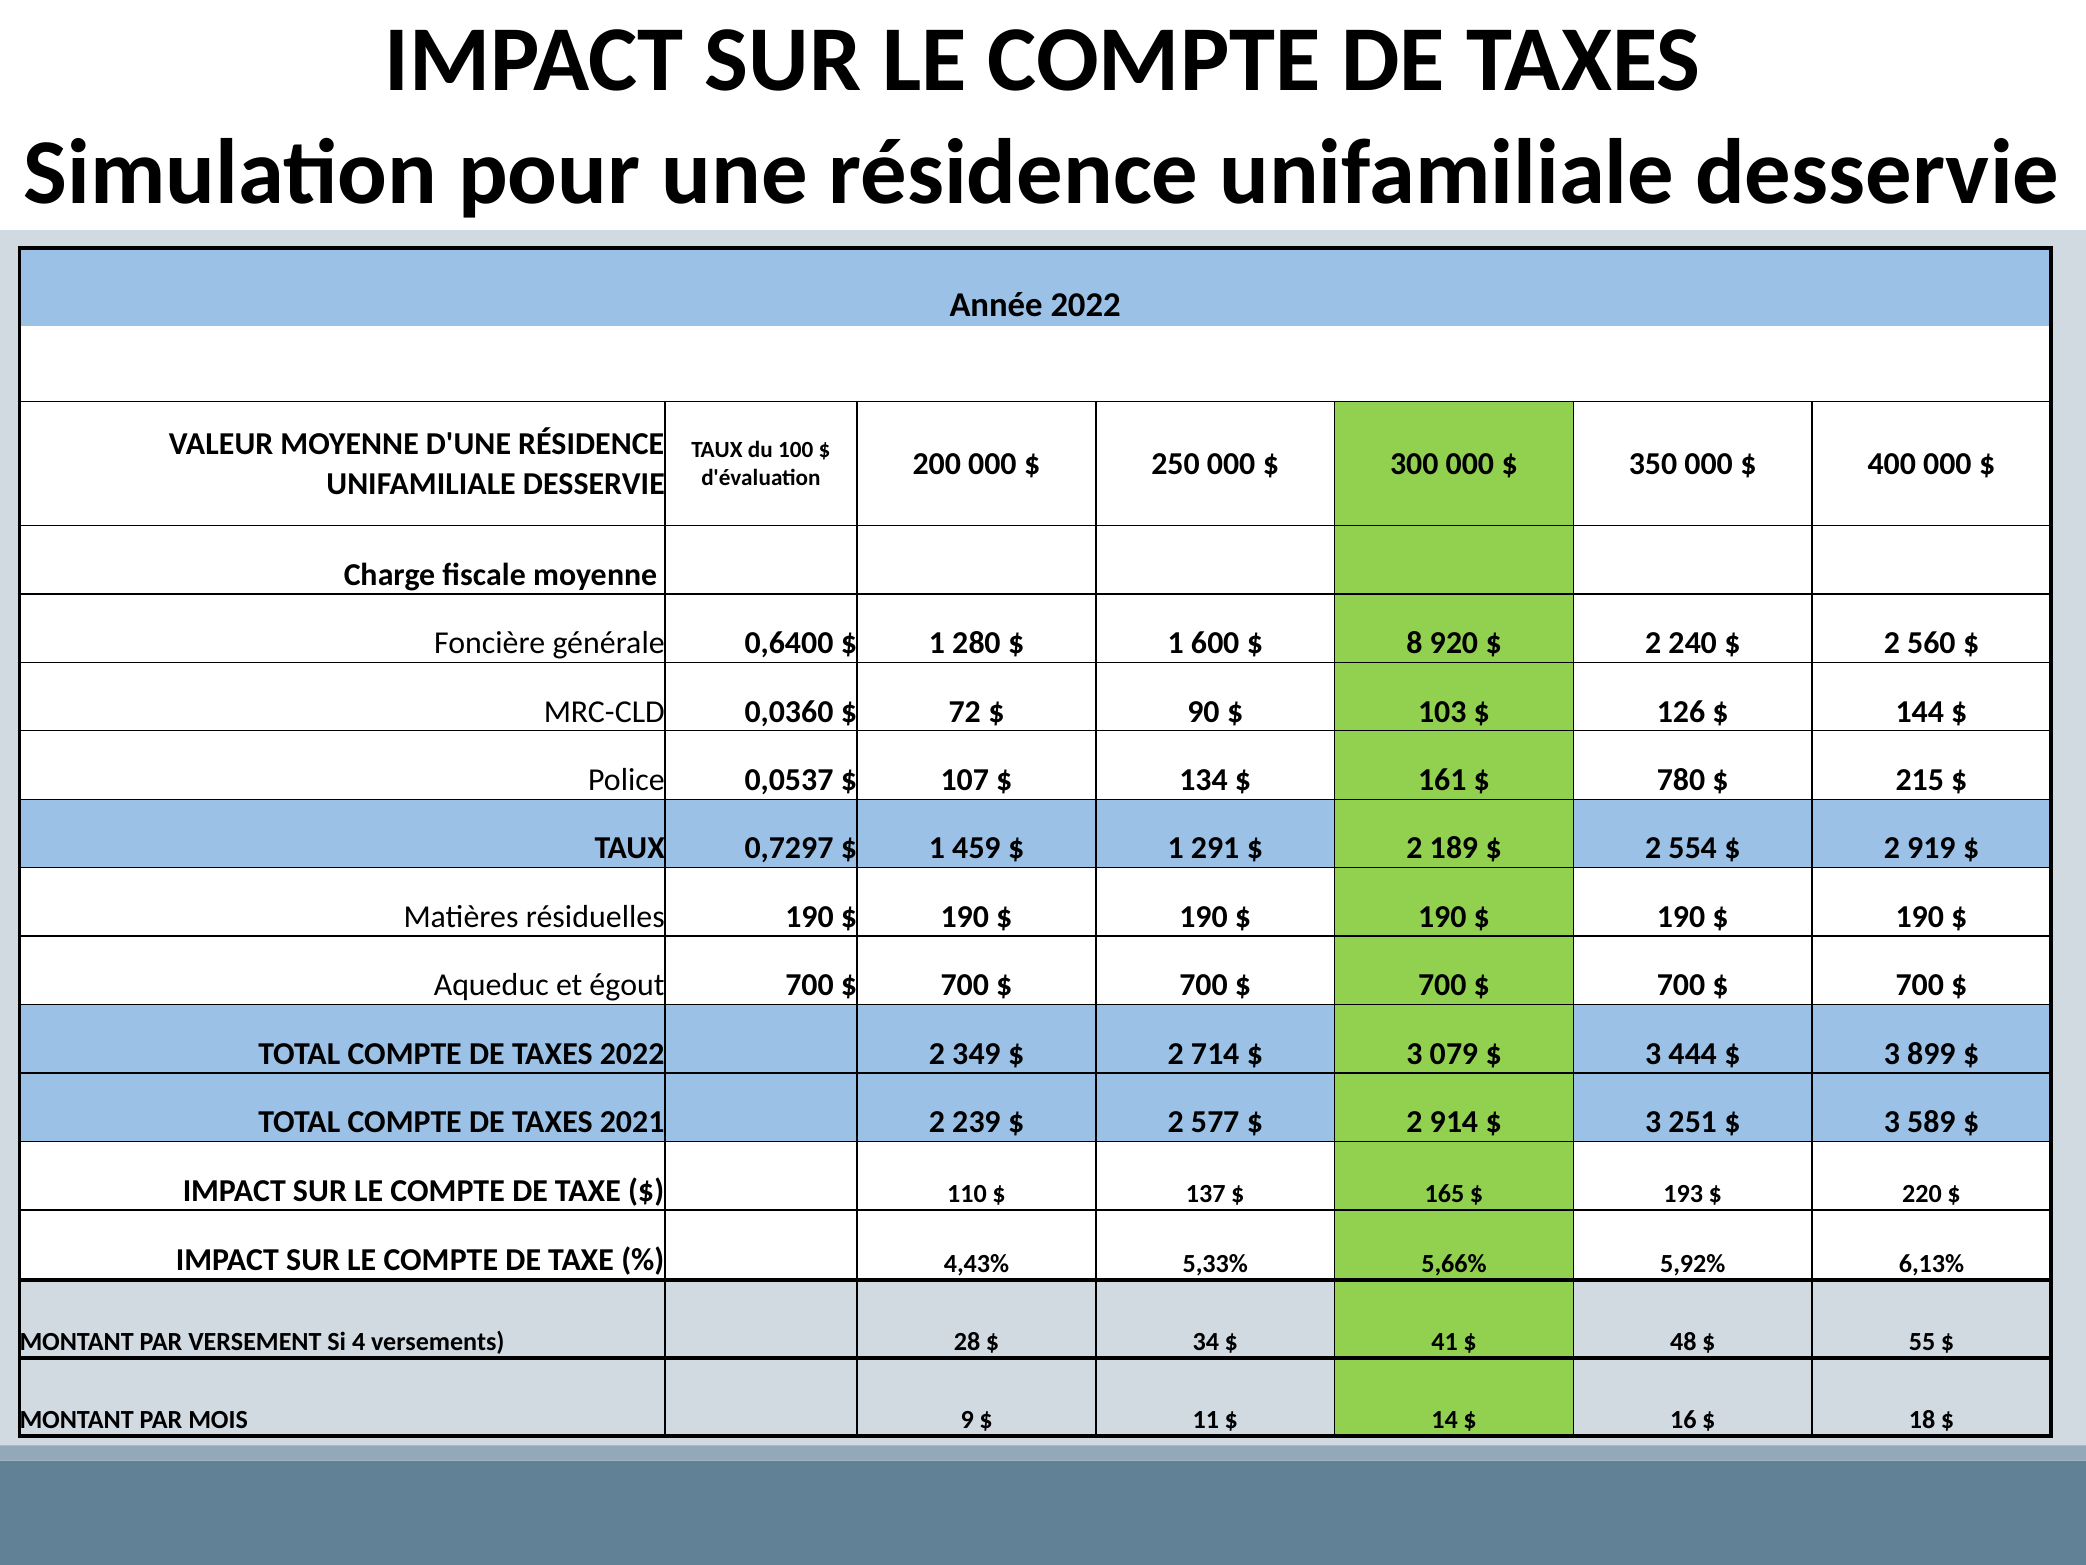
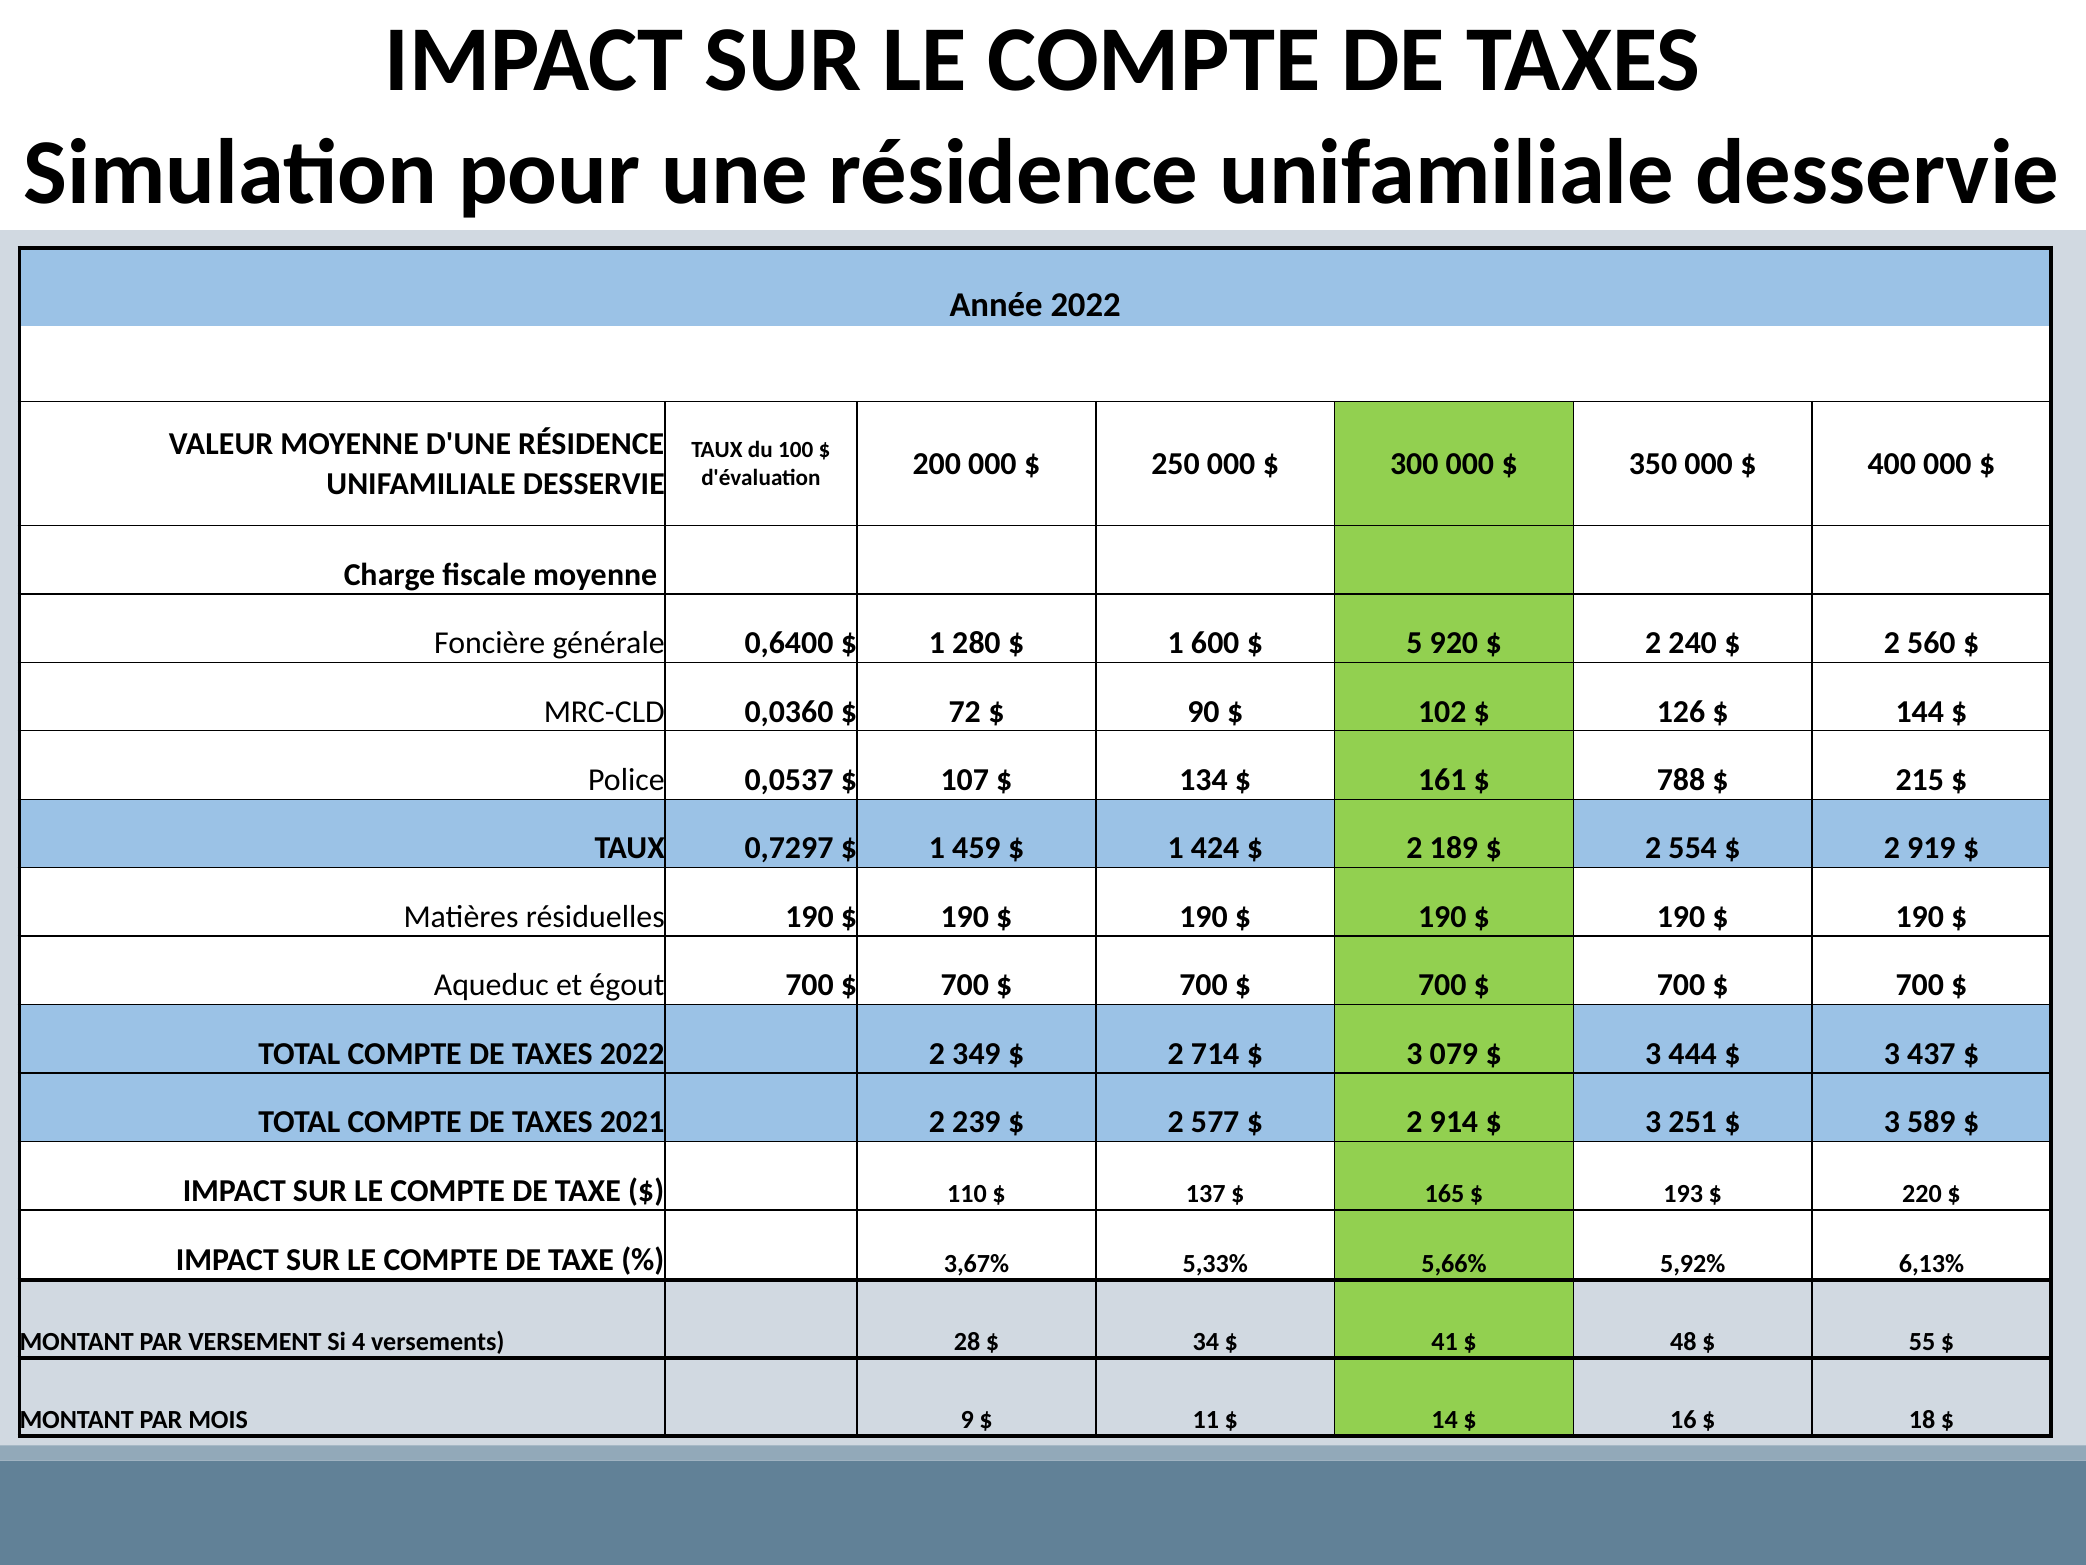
8: 8 -> 5
103: 103 -> 102
780: 780 -> 788
291: 291 -> 424
899: 899 -> 437
4,43%: 4,43% -> 3,67%
